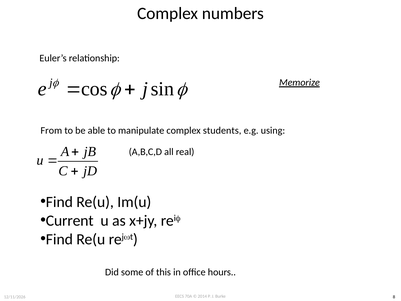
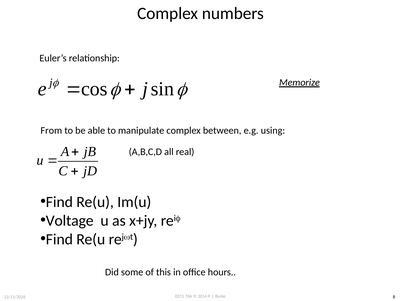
students: students -> between
Current: Current -> Voltage
